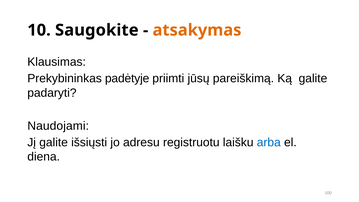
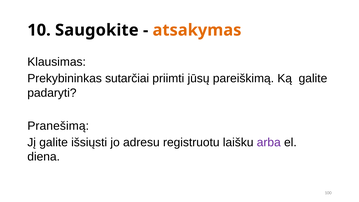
padėtyje: padėtyje -> sutarčiai
Naudojami: Naudojami -> Pranešimą
arba colour: blue -> purple
